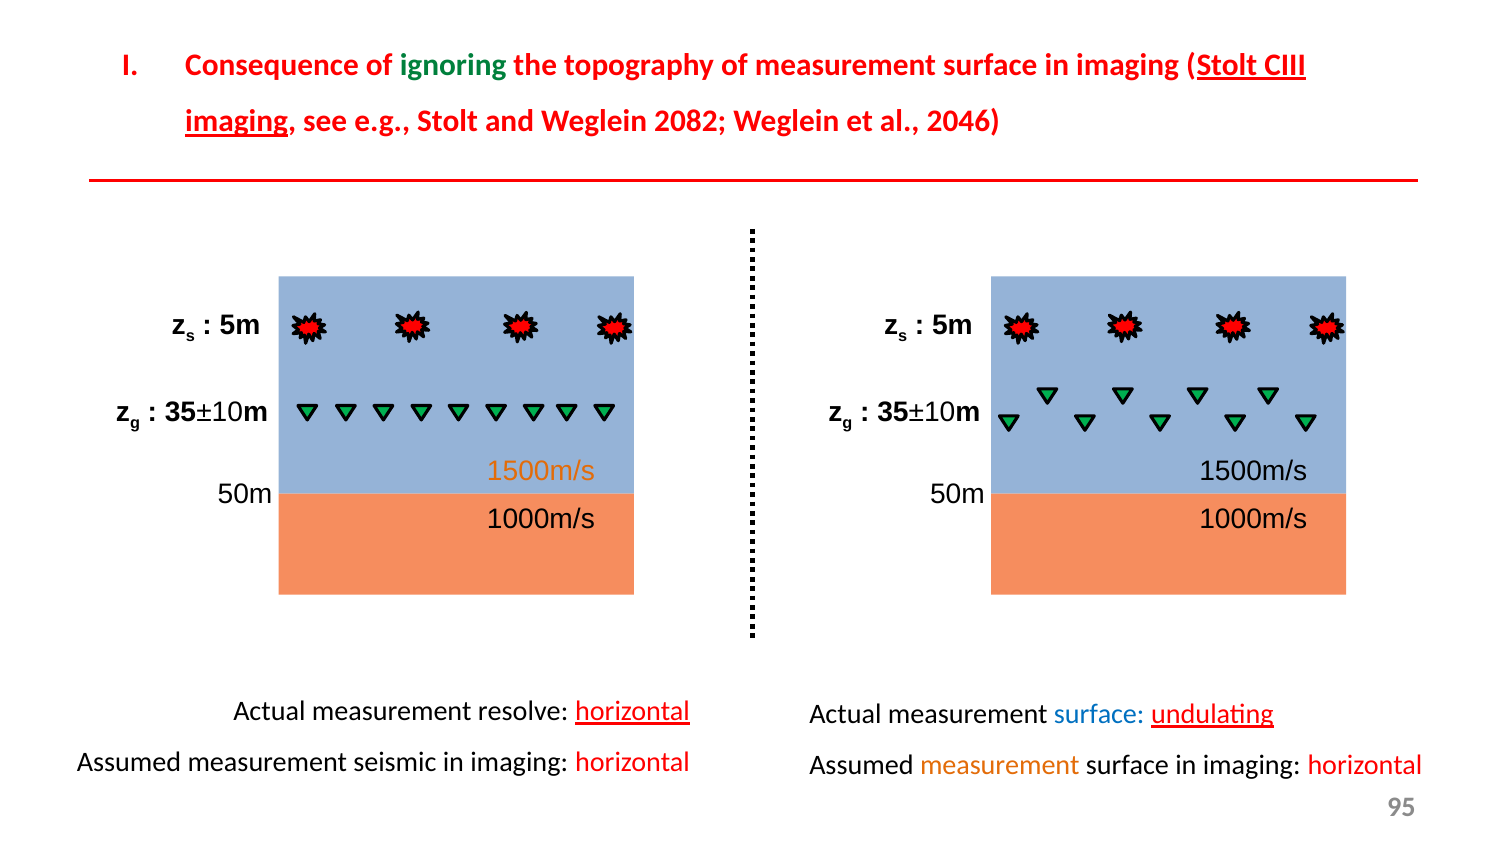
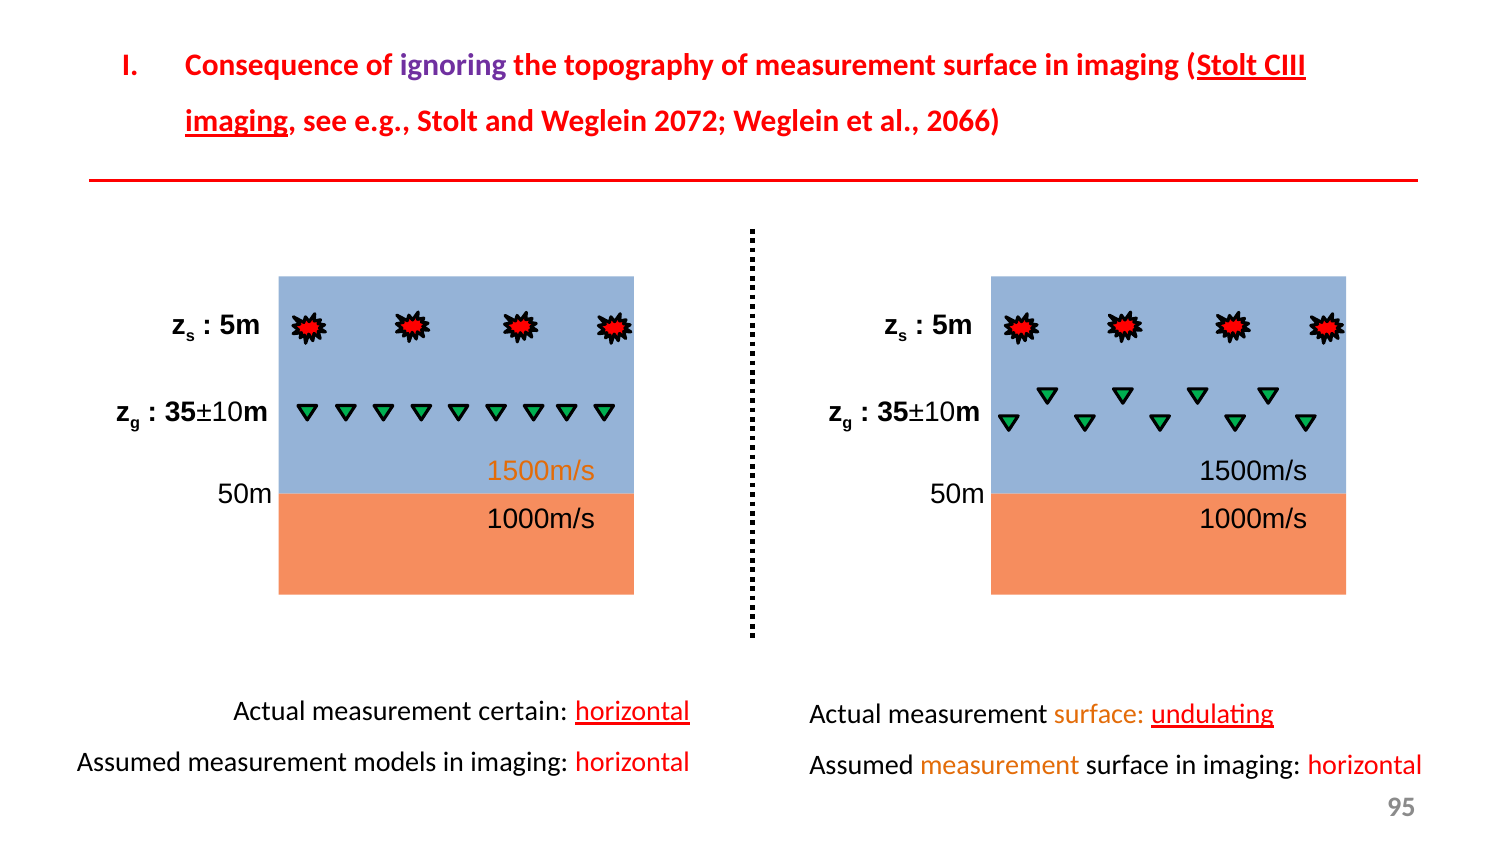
ignoring colour: green -> purple
2082: 2082 -> 2072
2046: 2046 -> 2066
resolve: resolve -> certain
surface at (1099, 714) colour: blue -> orange
seismic: seismic -> models
